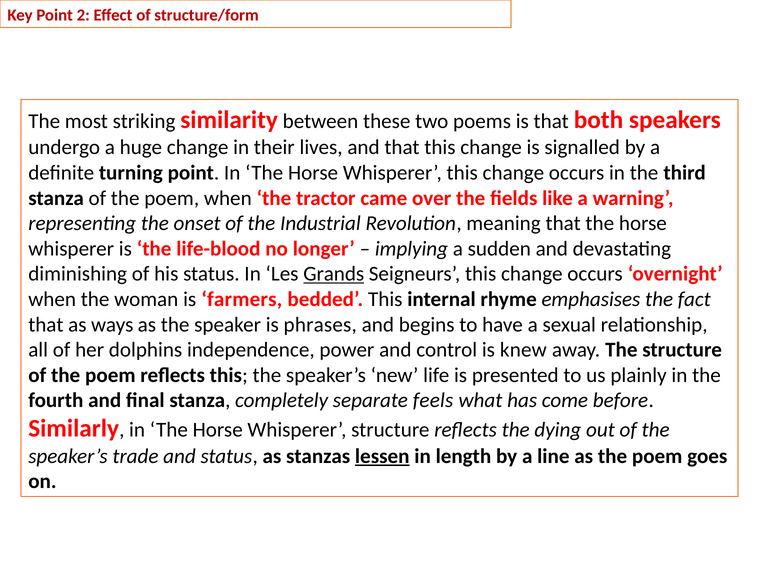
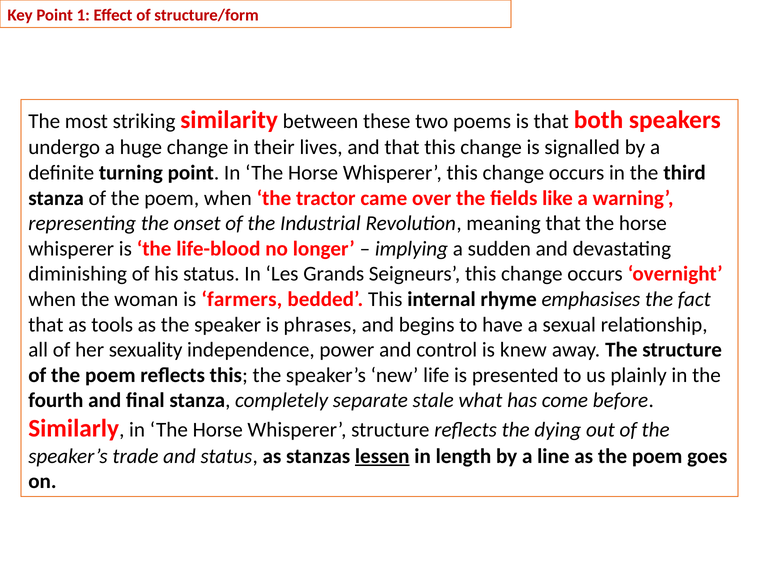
2: 2 -> 1
Grands underline: present -> none
ways: ways -> tools
dolphins: dolphins -> sexuality
feels: feels -> stale
